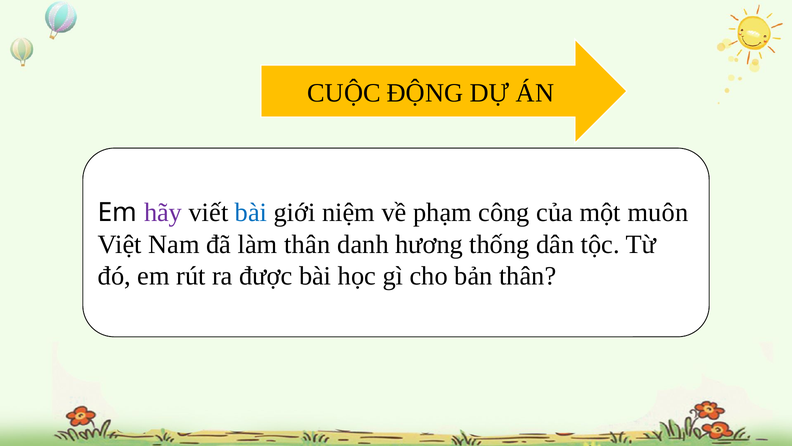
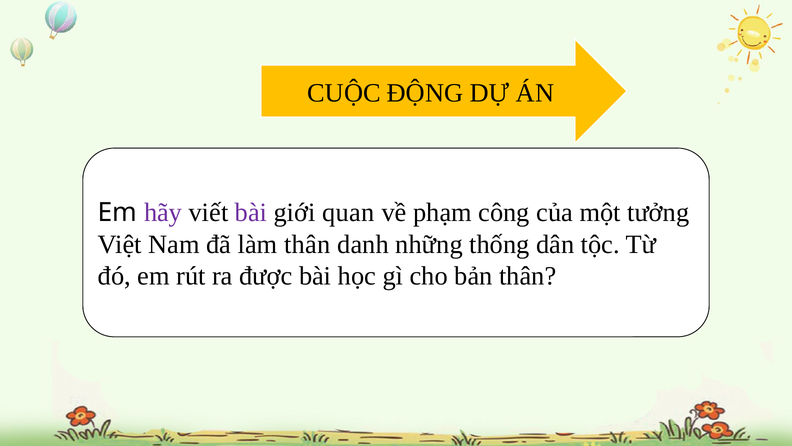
bài at (251, 212) colour: blue -> purple
niệm: niệm -> quan
muôn: muôn -> tưởng
hương: hương -> những
